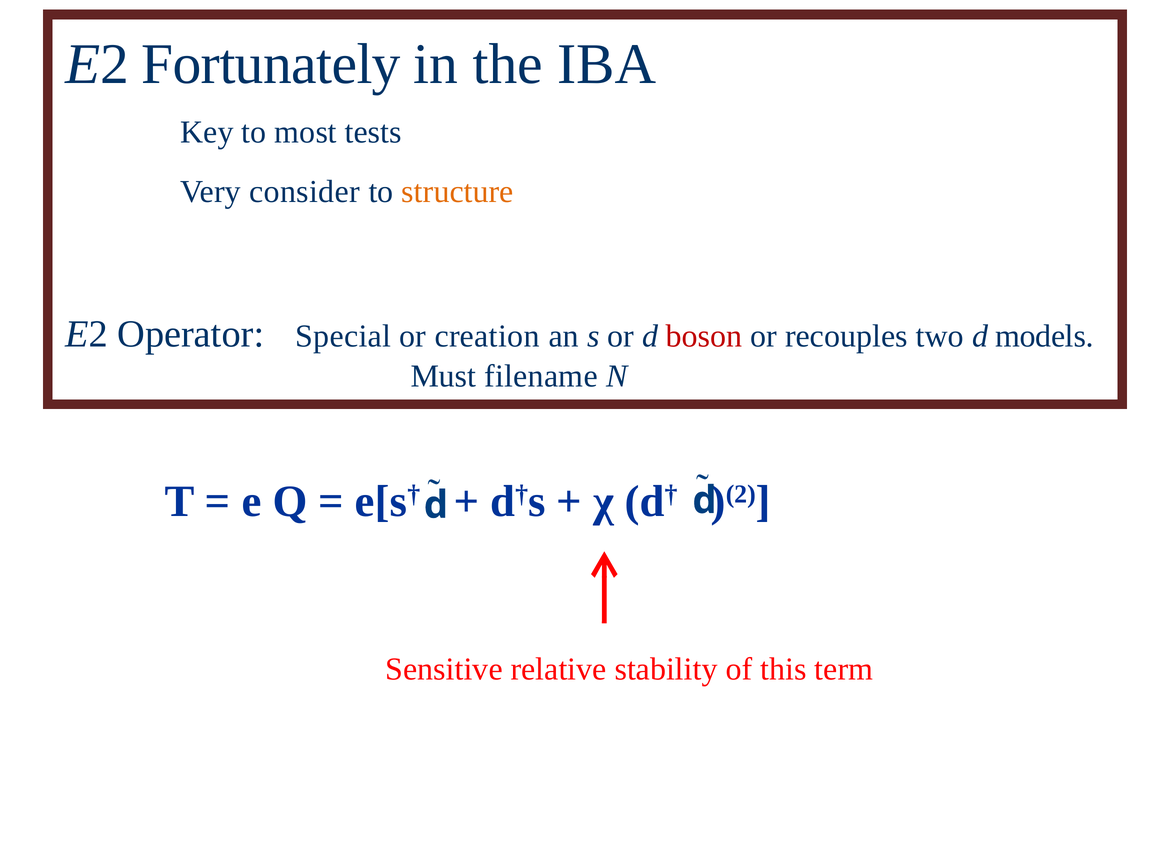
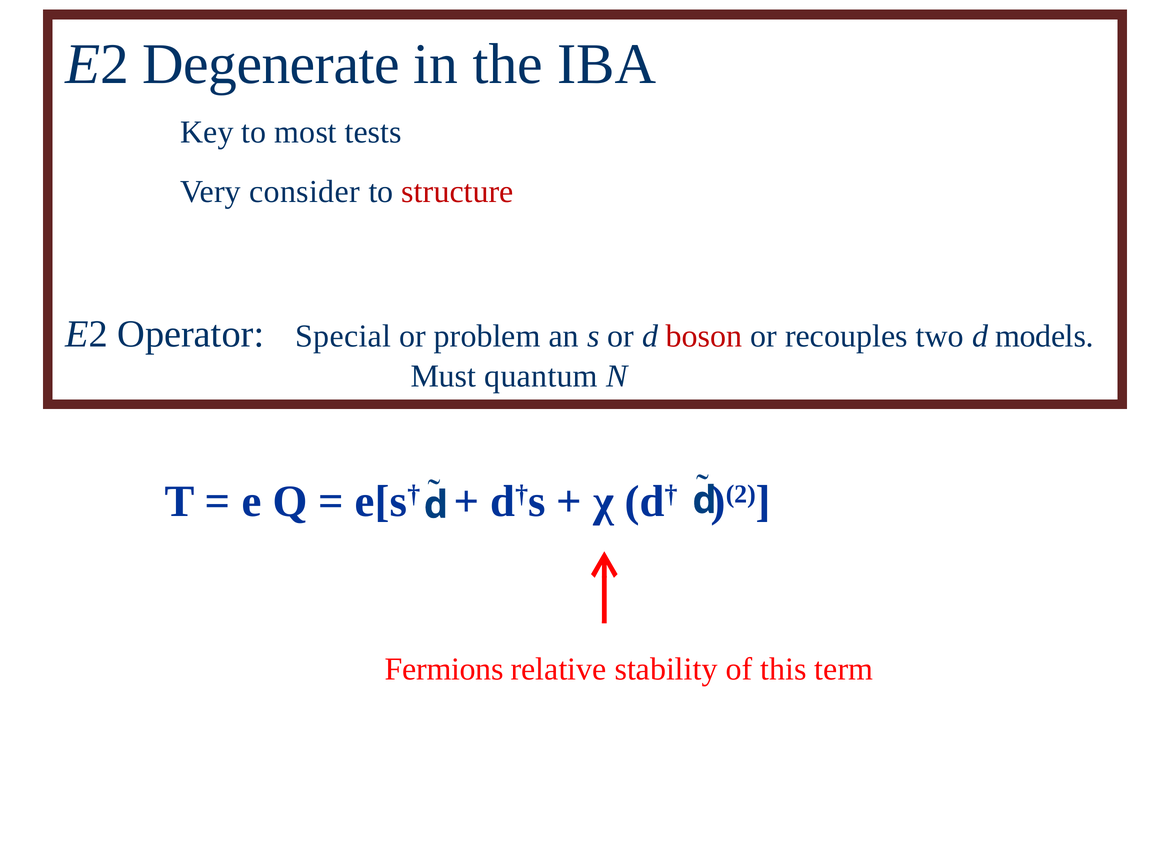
Fortunately: Fortunately -> Degenerate
structure colour: orange -> red
creation: creation -> problem
filename: filename -> quantum
Sensitive: Sensitive -> Fermions
